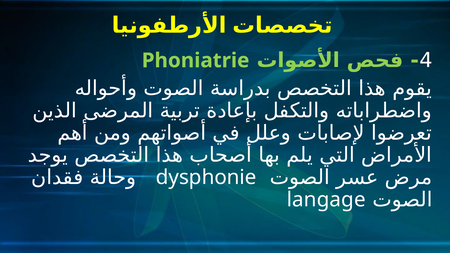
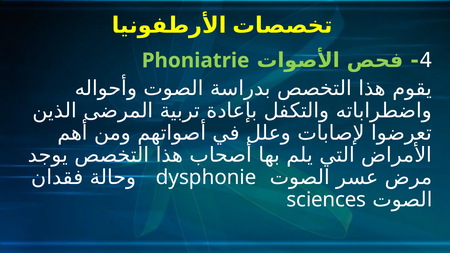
langage: langage -> sciences
